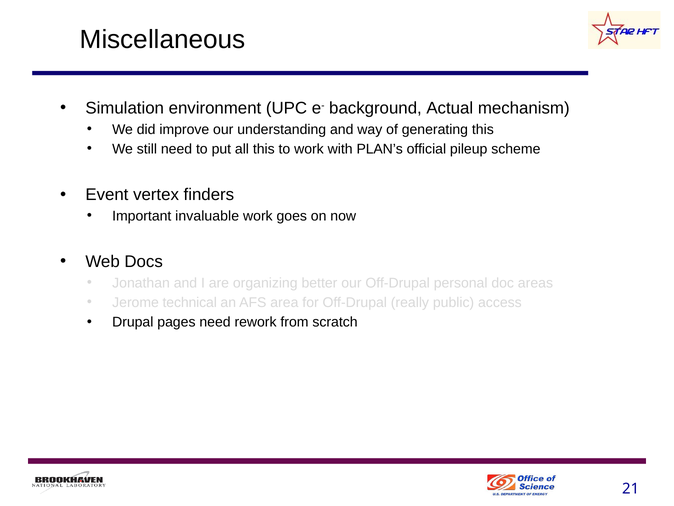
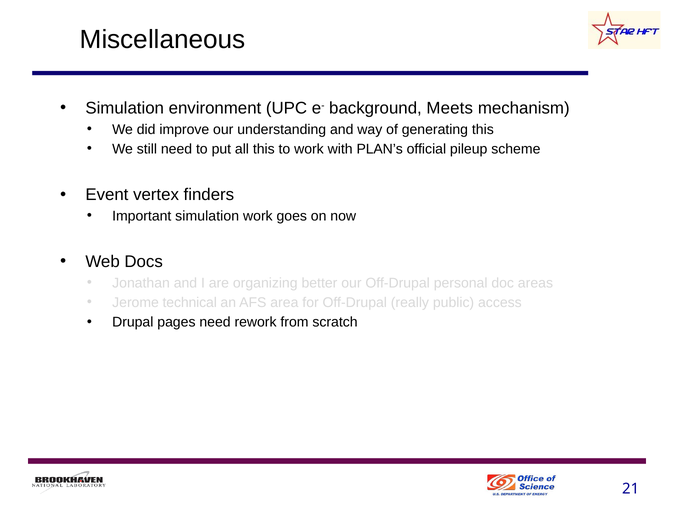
Actual: Actual -> Meets
Important invaluable: invaluable -> simulation
